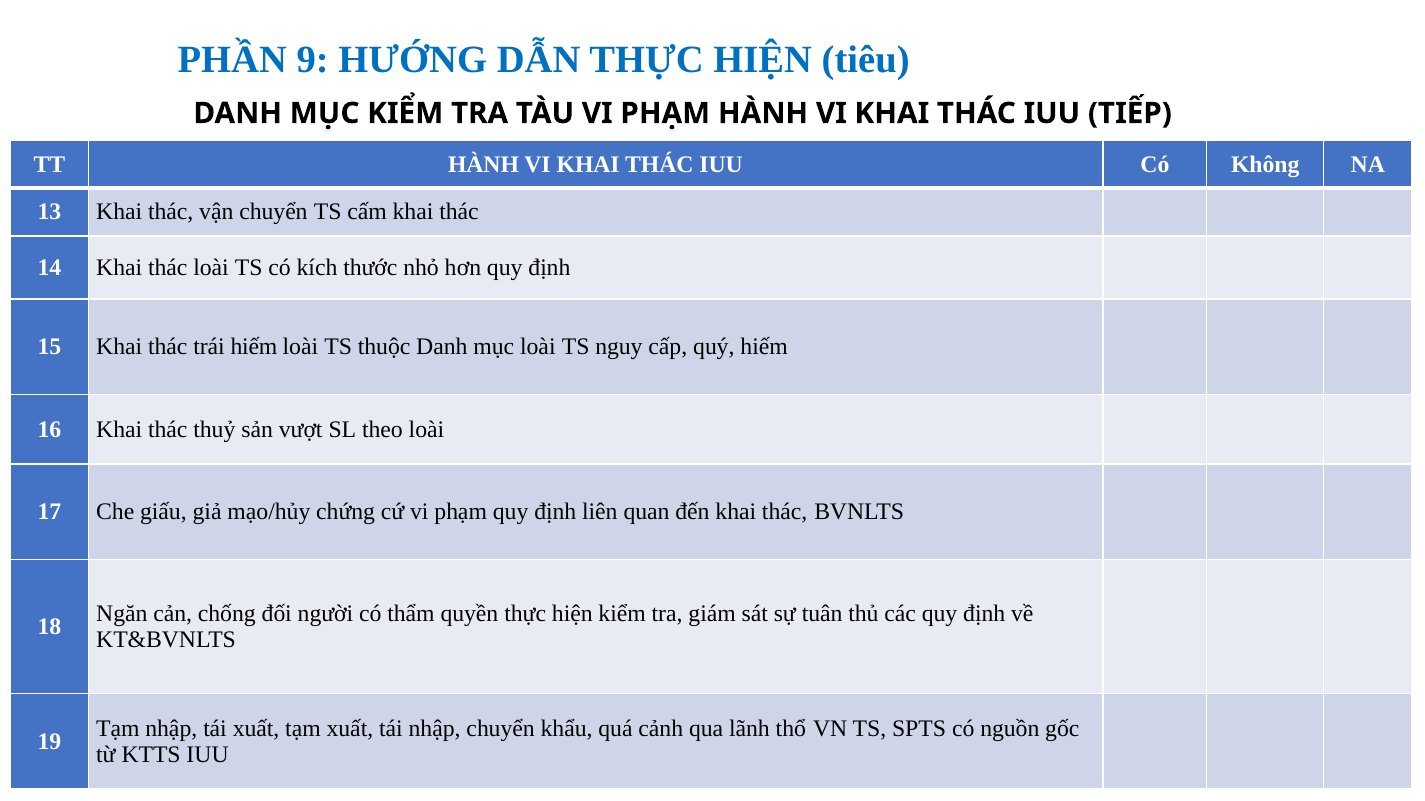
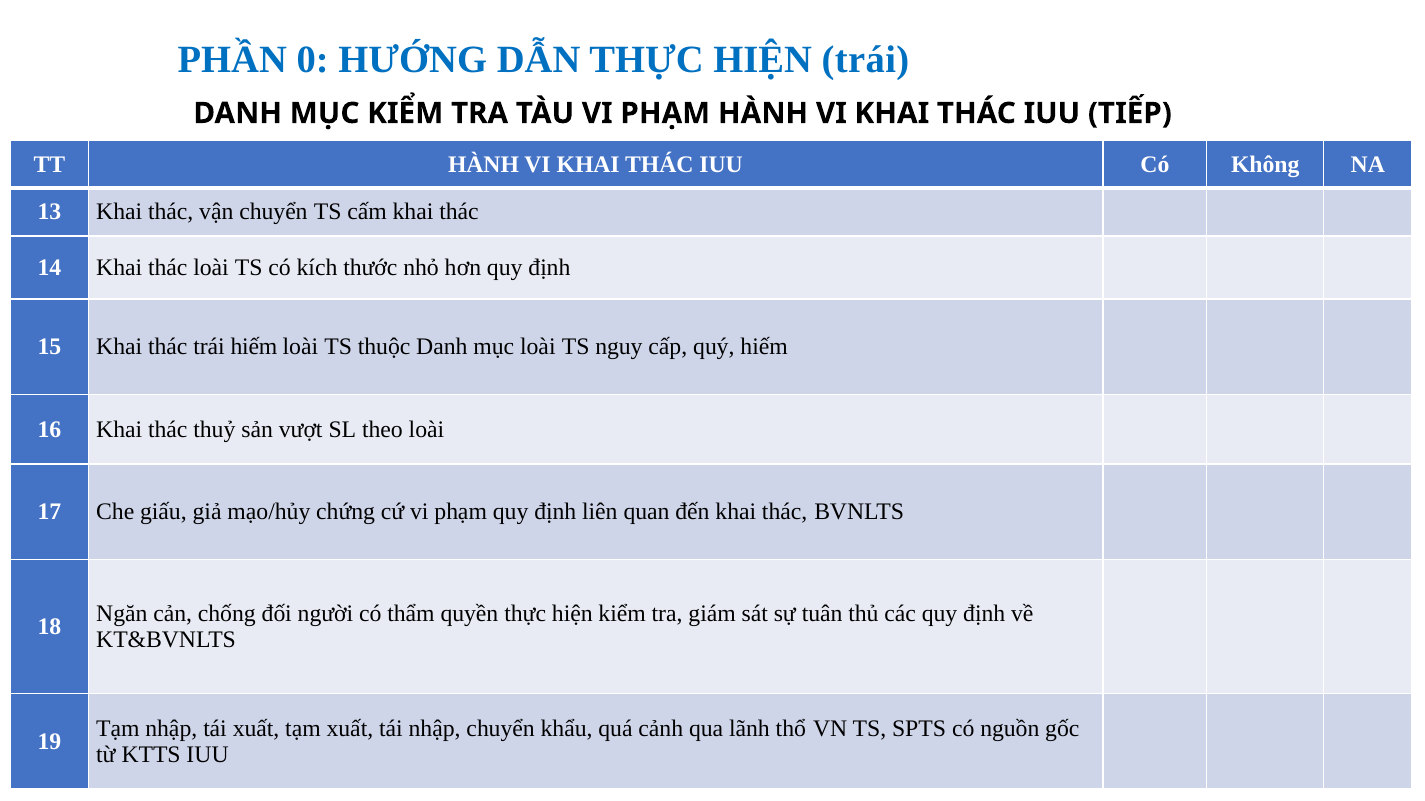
9: 9 -> 0
HIỆN tiêu: tiêu -> trái
